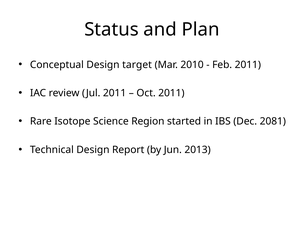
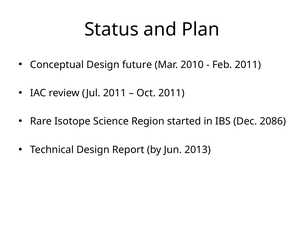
target: target -> future
2081: 2081 -> 2086
